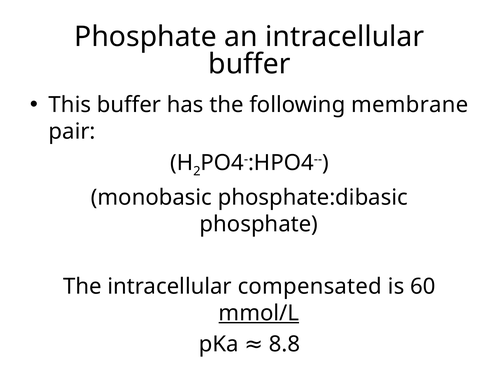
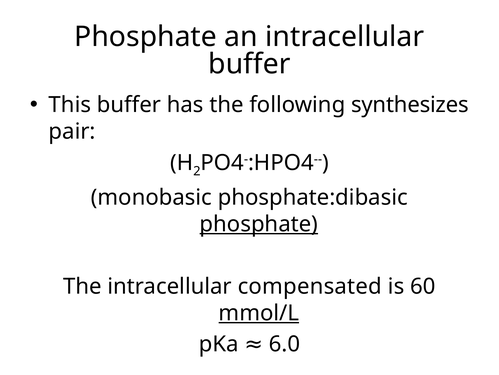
membrane: membrane -> synthesizes
phosphate at (259, 224) underline: none -> present
8.8: 8.8 -> 6.0
